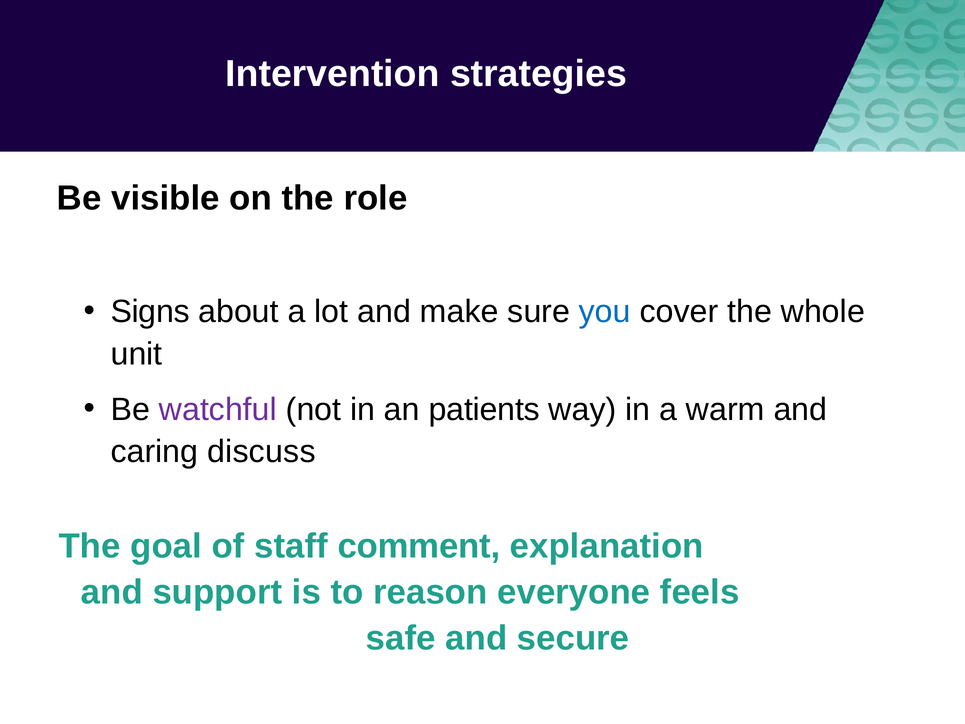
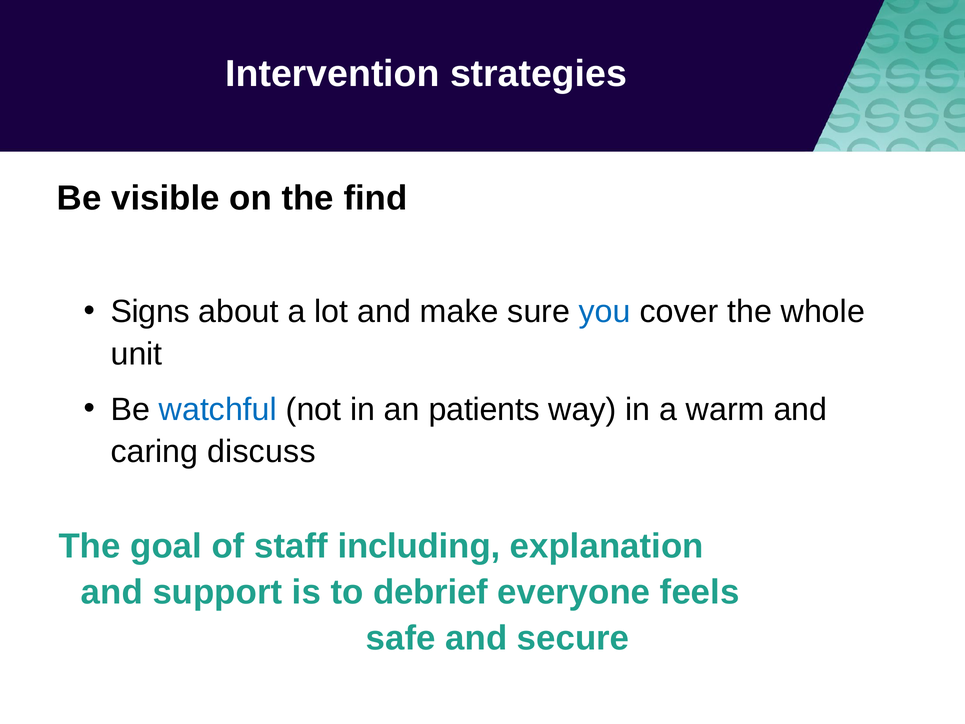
role: role -> find
watchful colour: purple -> blue
comment: comment -> including
reason: reason -> debrief
